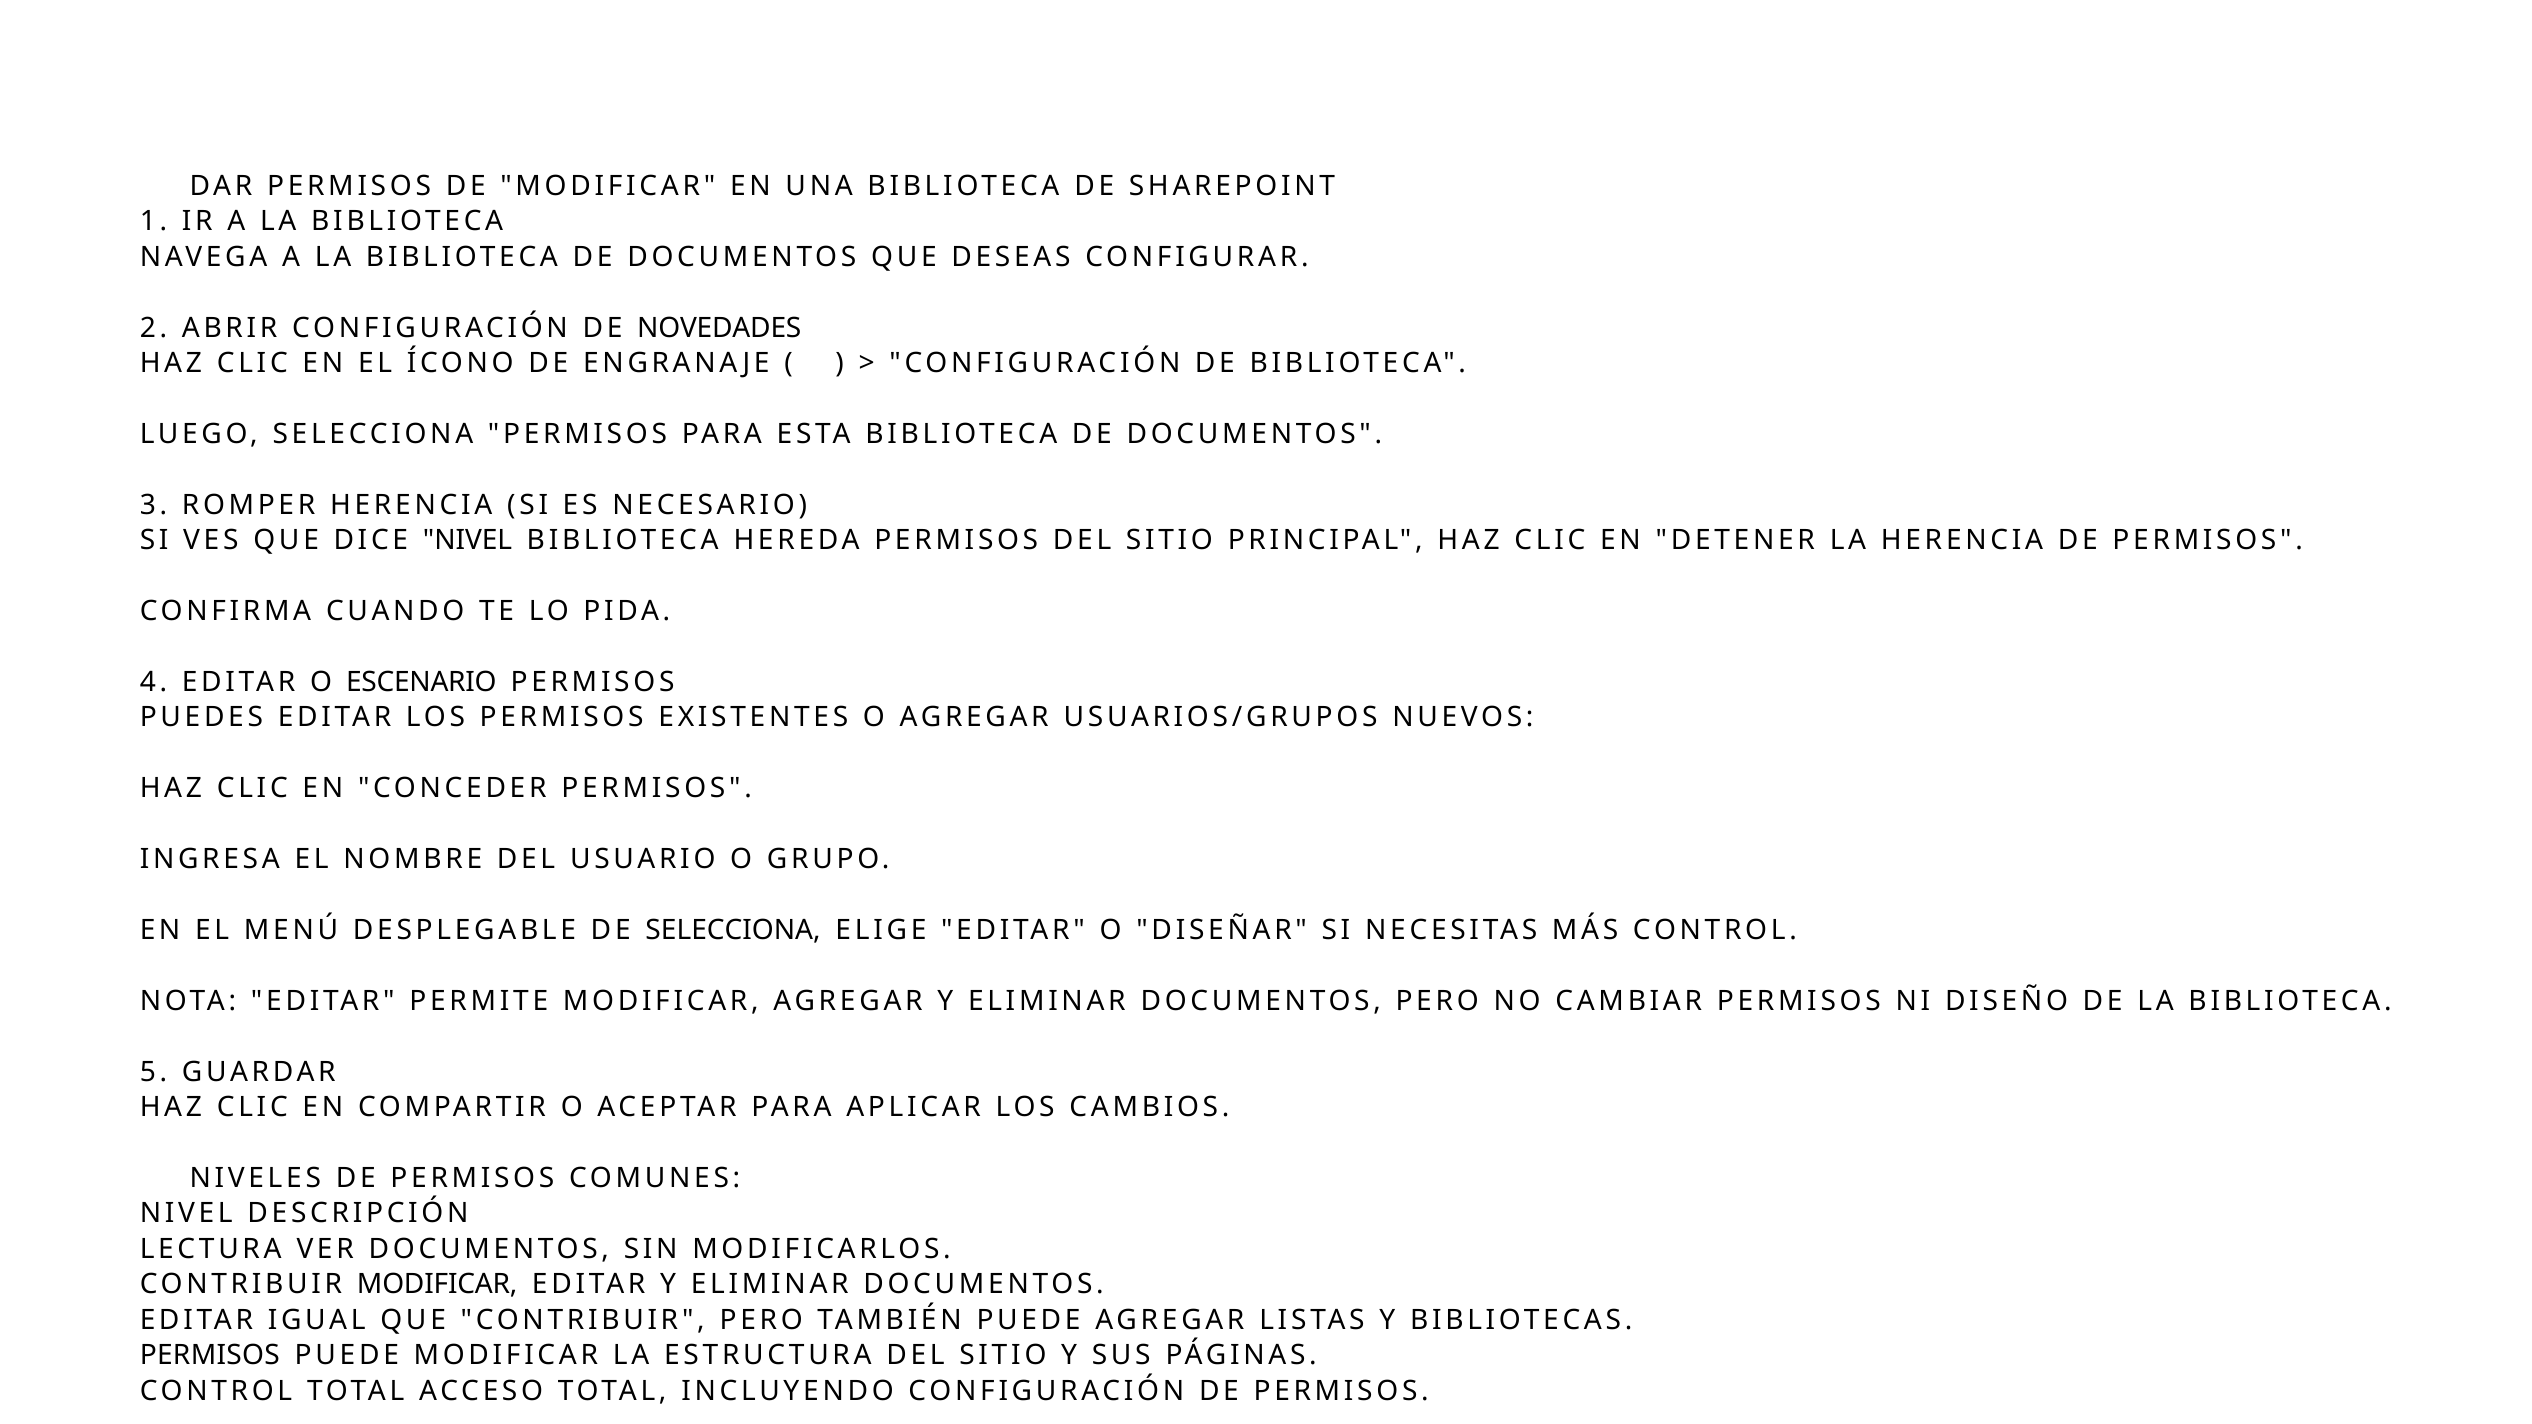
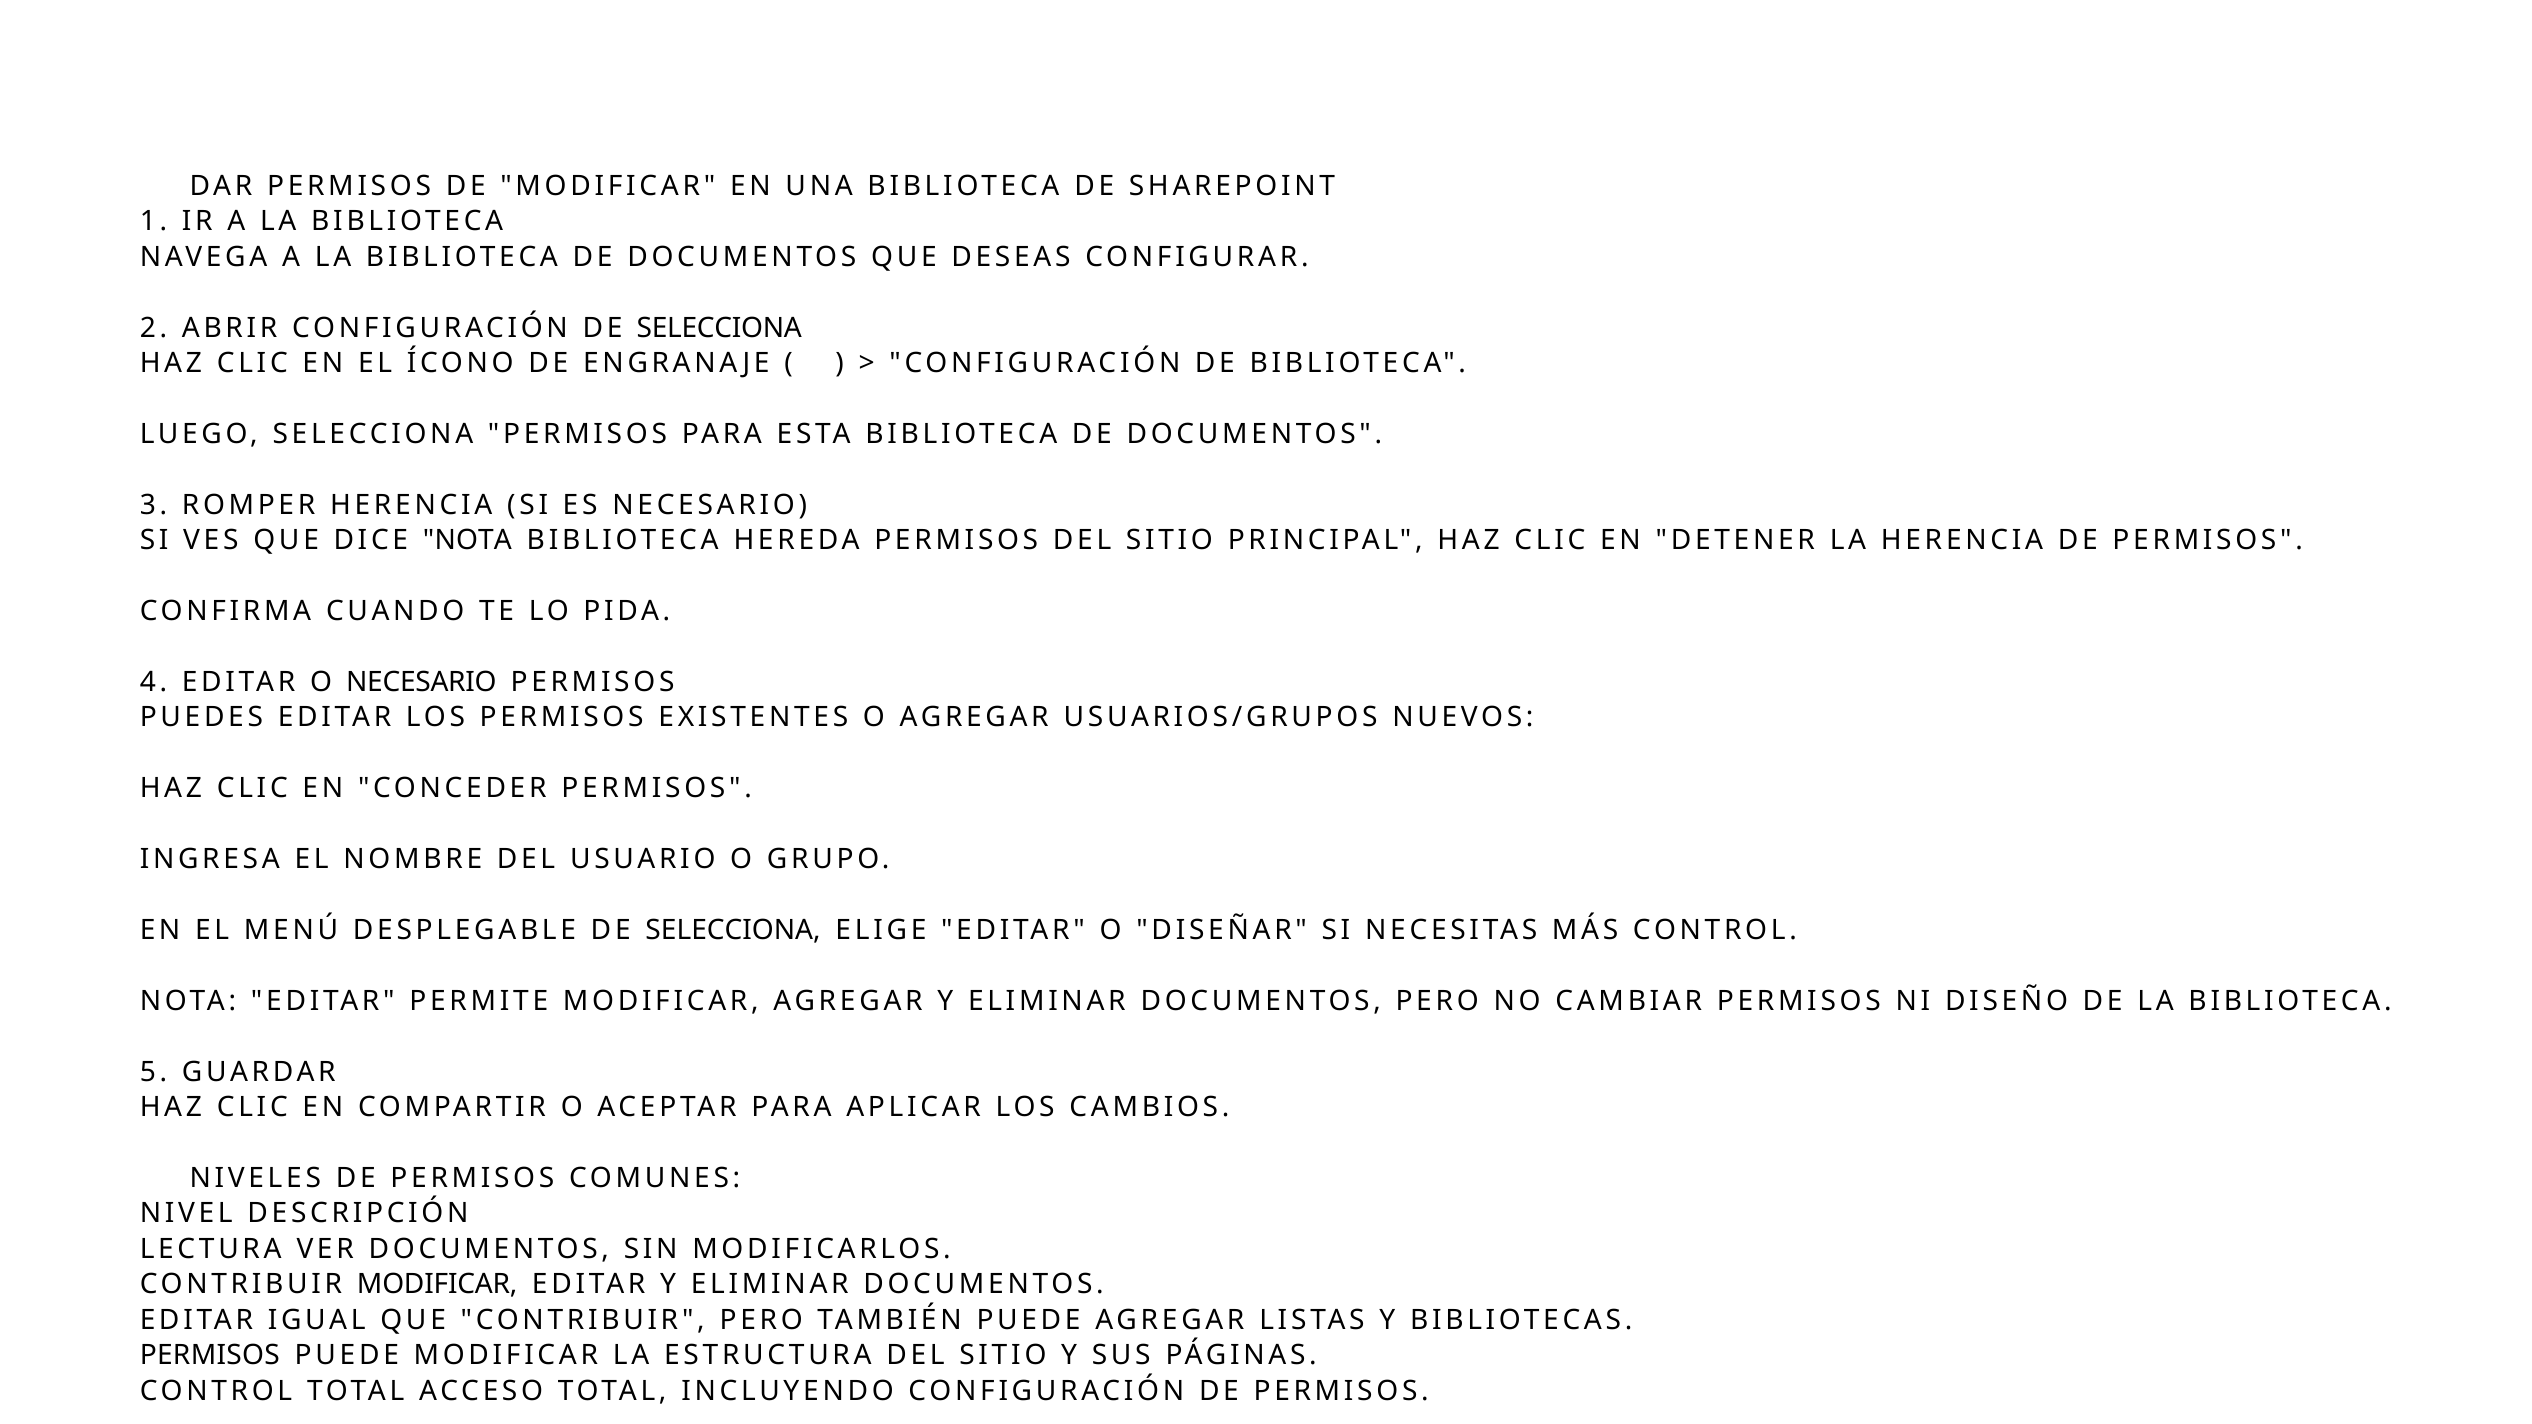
CONFIGURACIÓN DE NOVEDADES: NOVEDADES -> SELECCIONA
DICE NIVEL: NIVEL -> NOTA
O ESCENARIO: ESCENARIO -> NECESARIO
